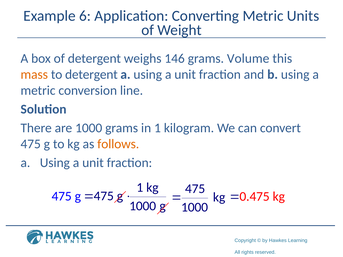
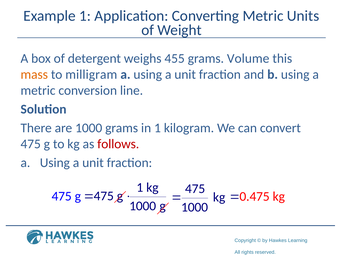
Example 6: 6 -> 1
146: 146 -> 455
to detergent: detergent -> milligram
follows colour: orange -> red
